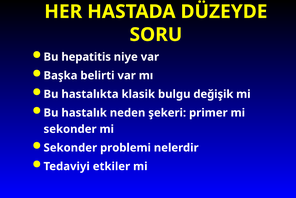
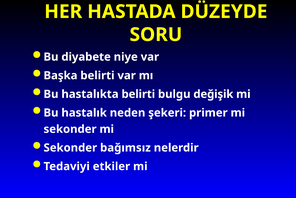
hepatitis: hepatitis -> diyabete
hastalıkta klasik: klasik -> belirti
problemi: problemi -> bağımsız
